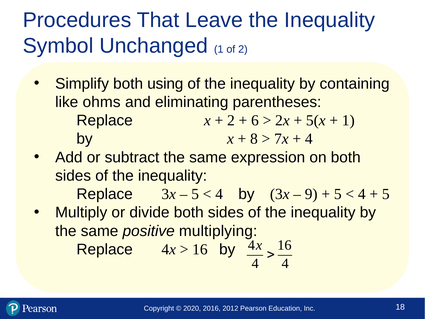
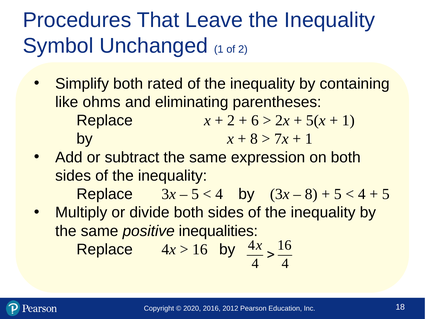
using: using -> rated
4 at (309, 139): 4 -> 1
9 at (311, 194): 9 -> 8
multiplying: multiplying -> inequalities
